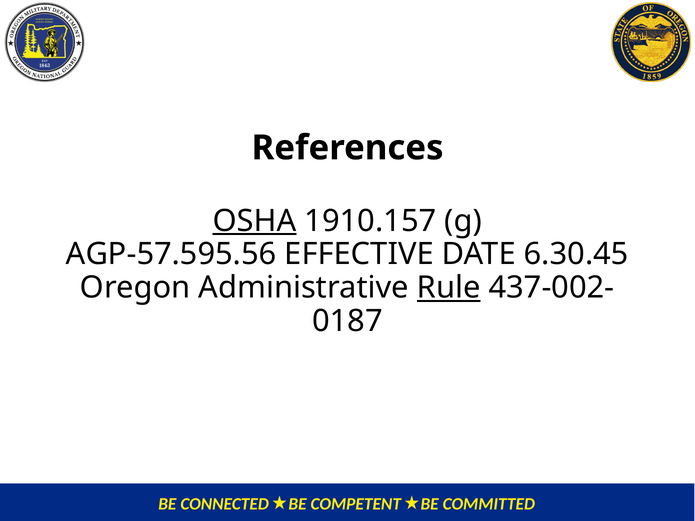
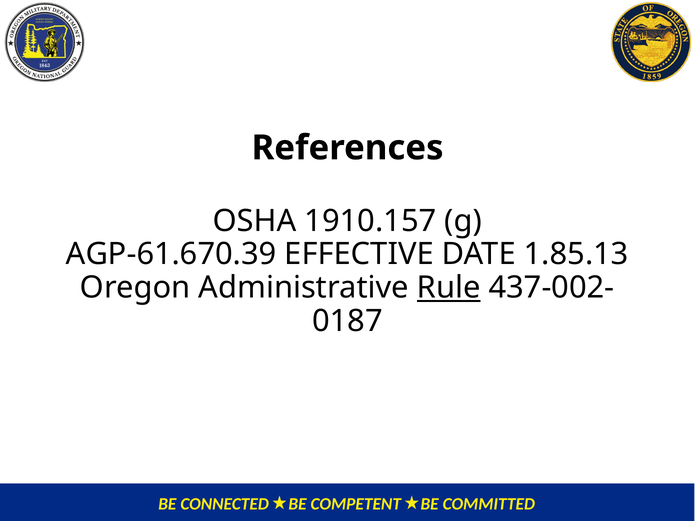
OSHA underline: present -> none
AGP-57.595.56: AGP-57.595.56 -> AGP-61.670.39
6.30.45: 6.30.45 -> 1.85.13
